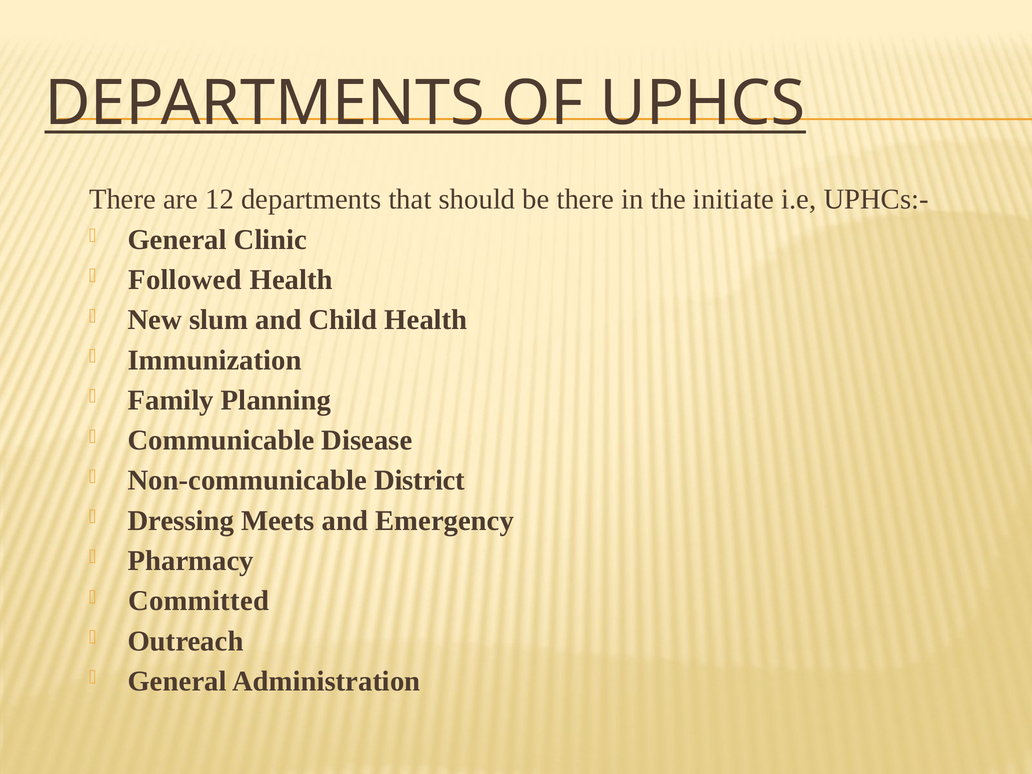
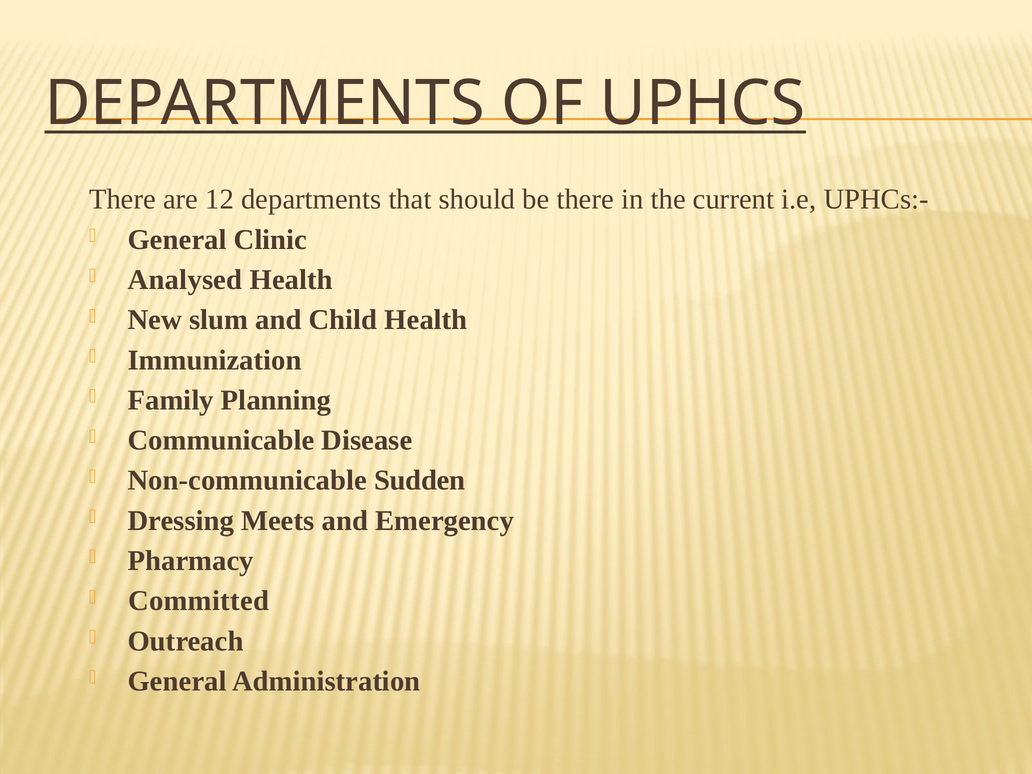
initiate: initiate -> current
Followed: Followed -> Analysed
District: District -> Sudden
